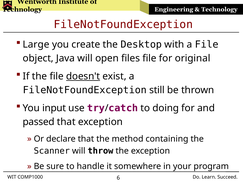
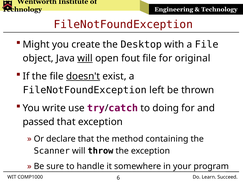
Large: Large -> Might
will at (85, 58) underline: none -> present
files: files -> fout
still: still -> left
input: input -> write
